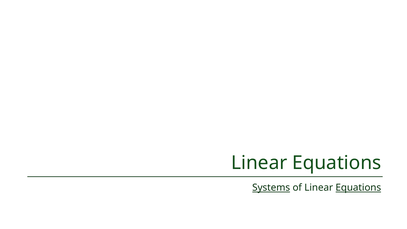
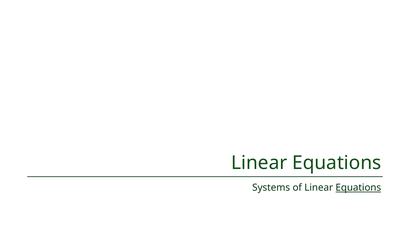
Systems underline: present -> none
